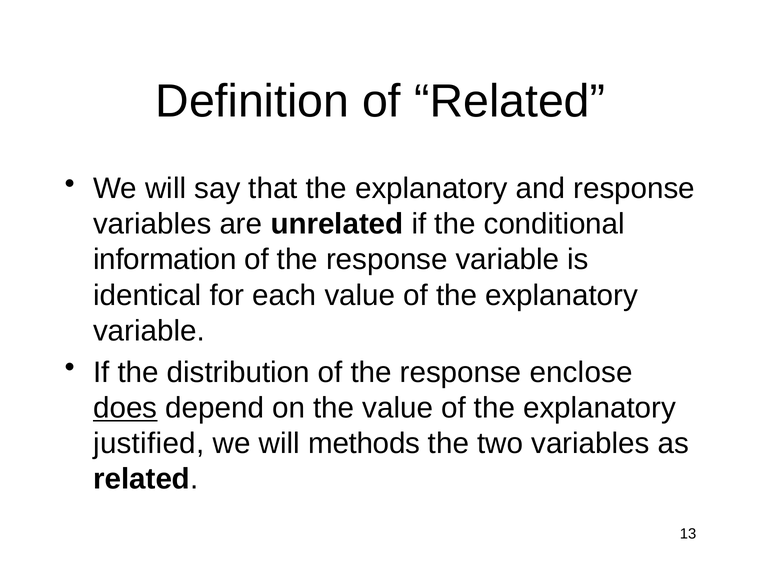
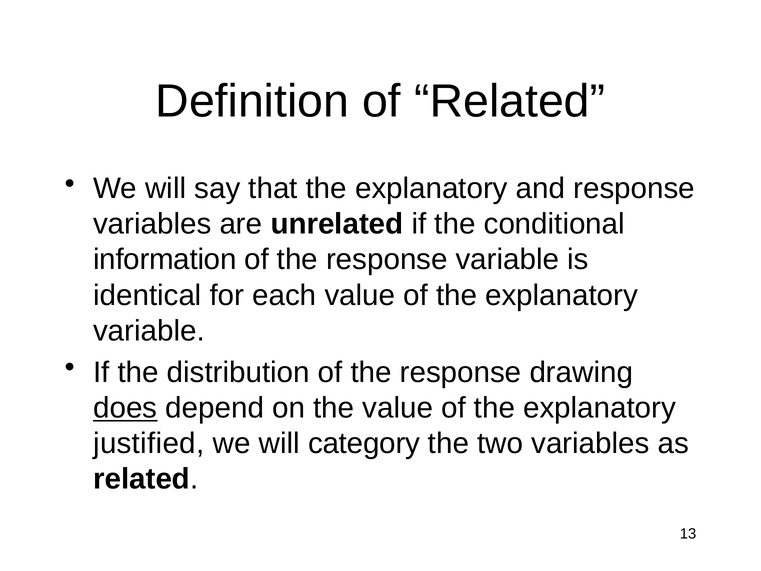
enclose: enclose -> drawing
methods: methods -> category
